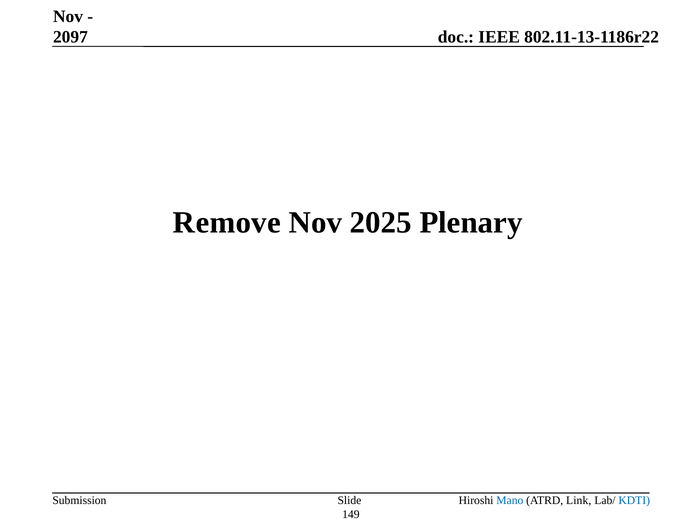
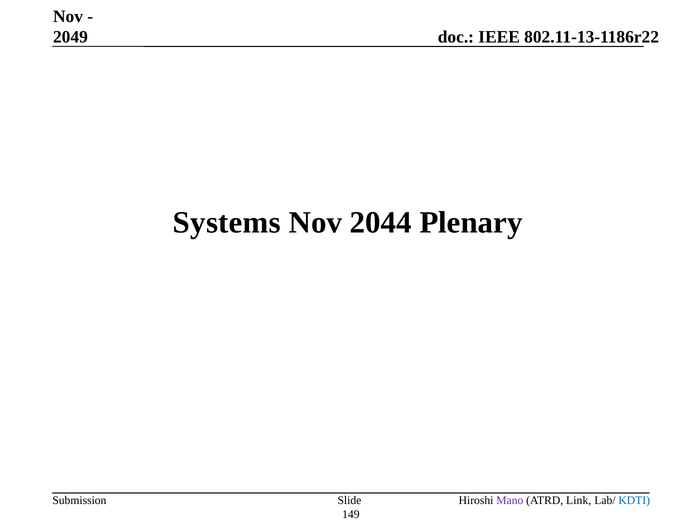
2097: 2097 -> 2049
Remove: Remove -> Systems
2025: 2025 -> 2044
Mano colour: blue -> purple
